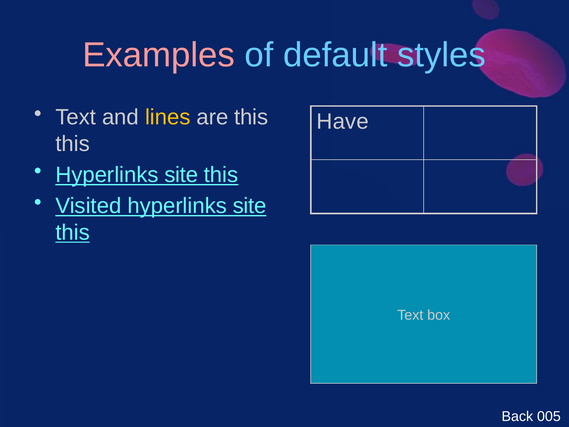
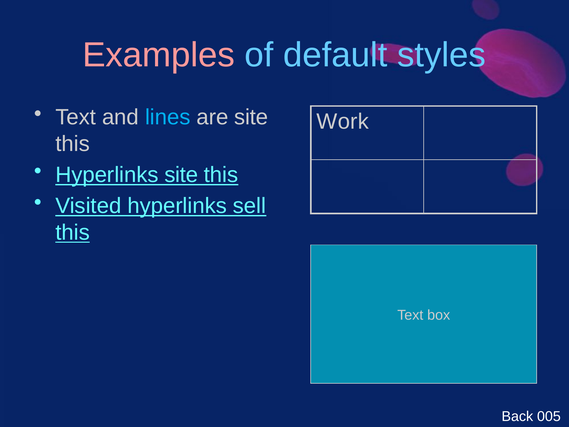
lines colour: yellow -> light blue
are this: this -> site
Have: Have -> Work
Visited hyperlinks site: site -> sell
